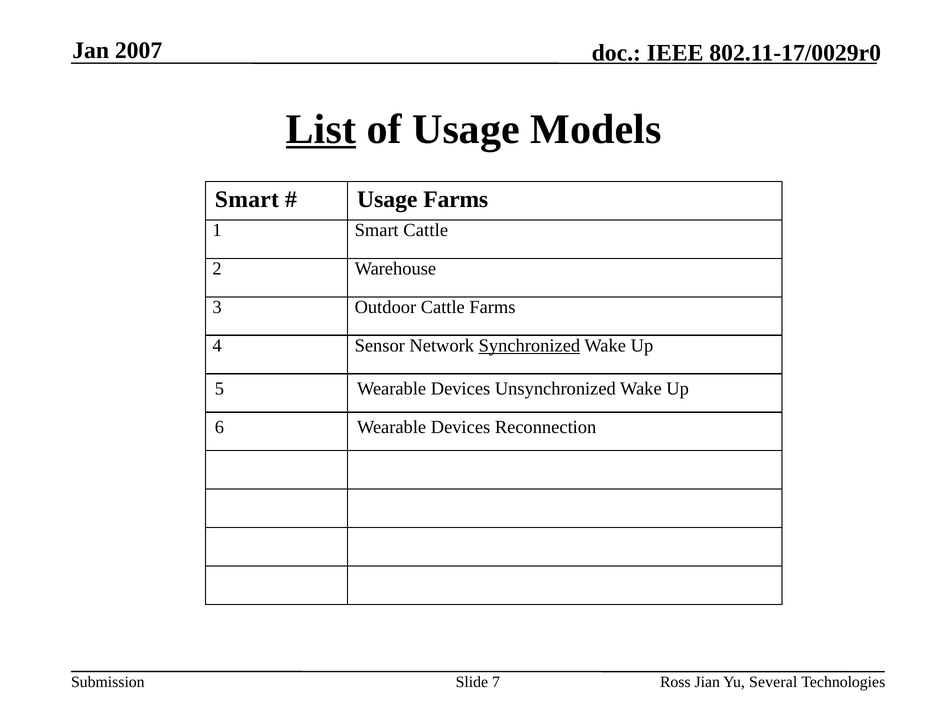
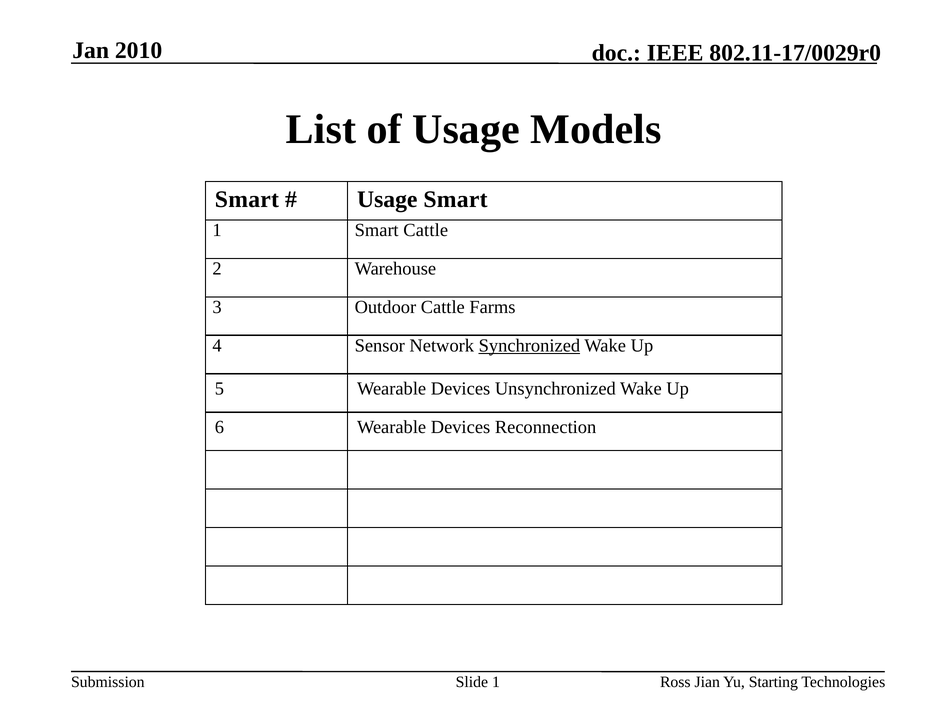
2007: 2007 -> 2010
List underline: present -> none
Usage Farms: Farms -> Smart
Slide 7: 7 -> 1
Several: Several -> Starting
